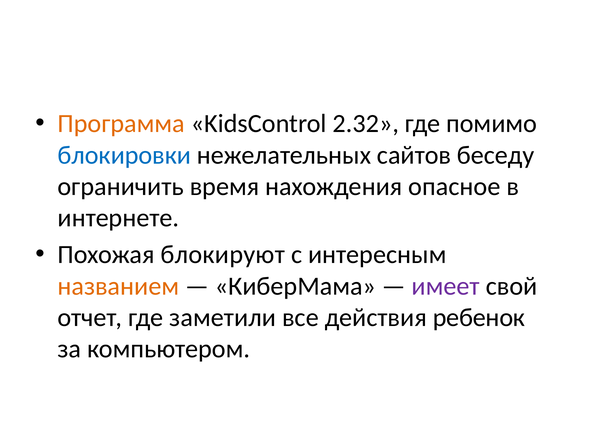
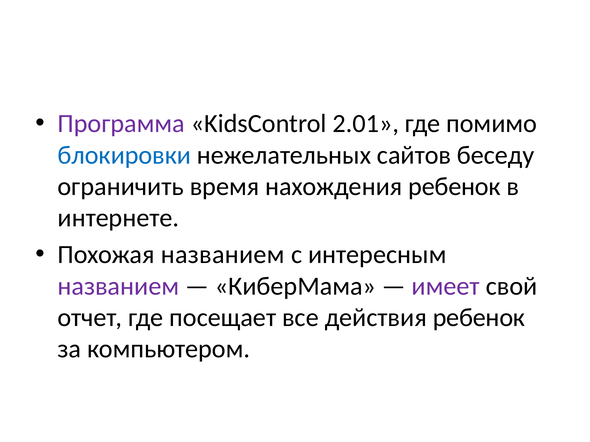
Программа colour: orange -> purple
2.32: 2.32 -> 2.01
нахождения опасное: опасное -> ребенок
Похожая блокируют: блокируют -> названием
названием at (118, 286) colour: orange -> purple
заметили: заметили -> посещает
